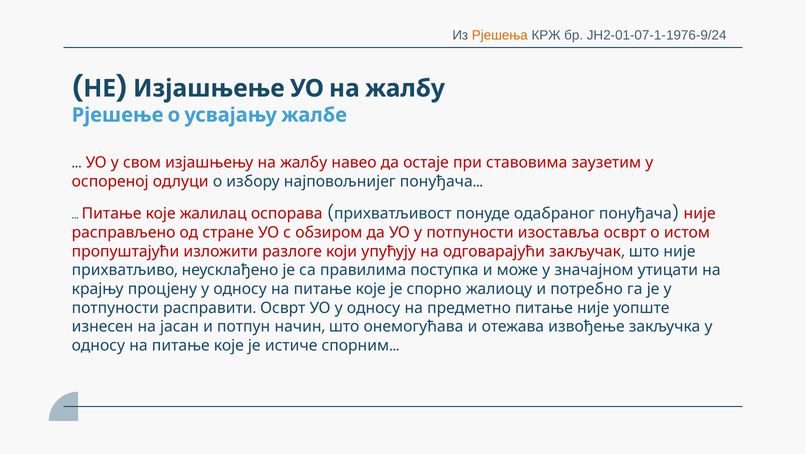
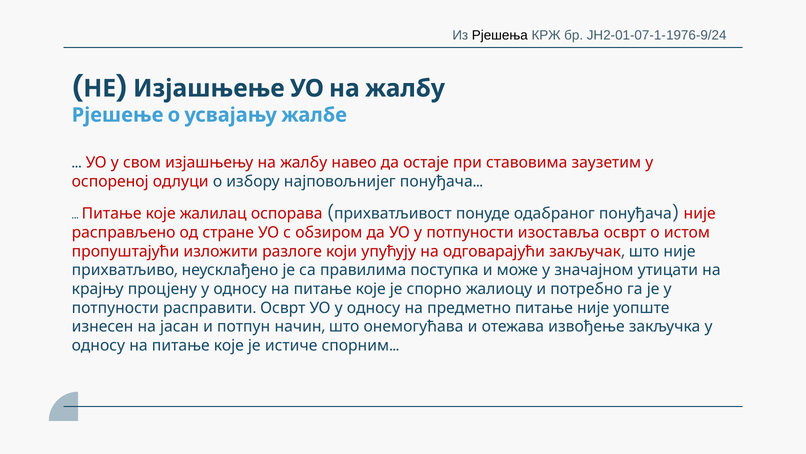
Рјешења colour: orange -> black
